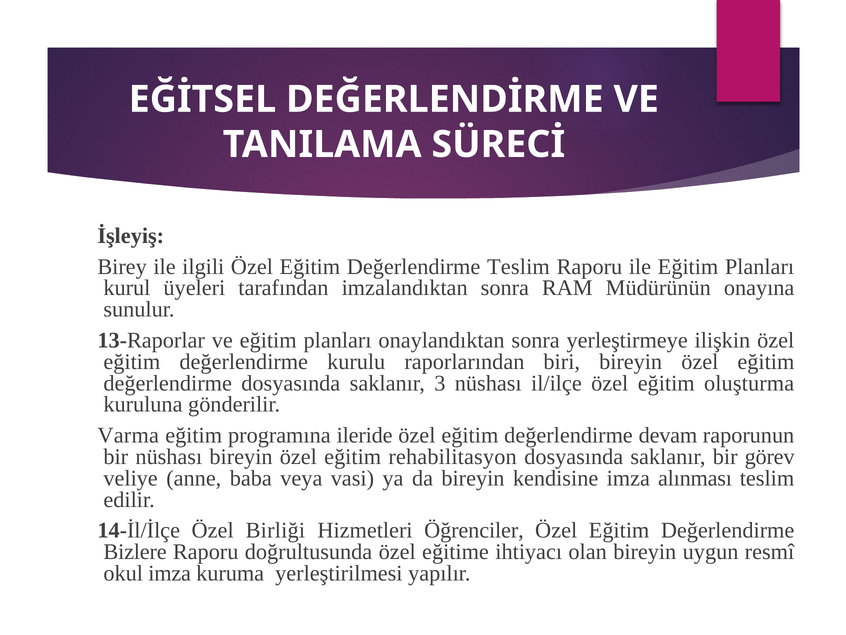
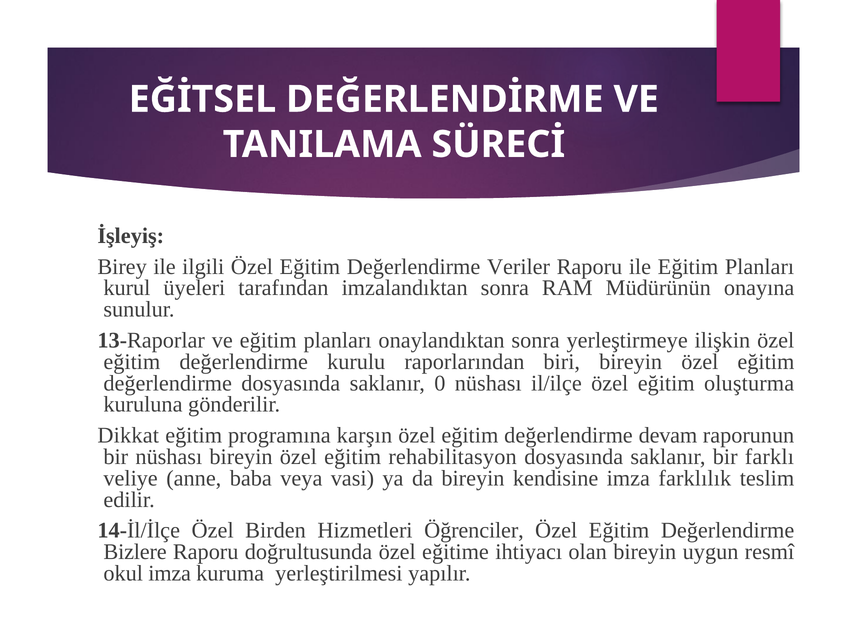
Değerlendirme Teslim: Teslim -> Veriler
3: 3 -> 0
Varma: Varma -> Dikkat
ileride: ileride -> karşın
görev: görev -> farklı
alınması: alınması -> farklılık
Birliği: Birliği -> Birden
